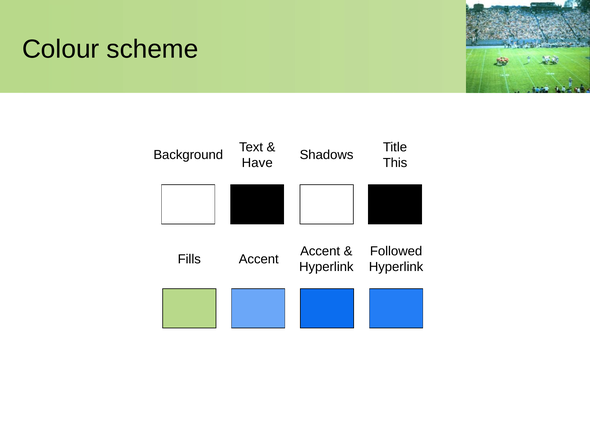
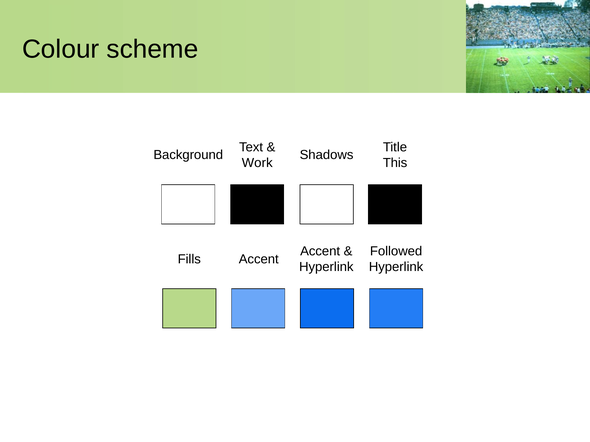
Have: Have -> Work
